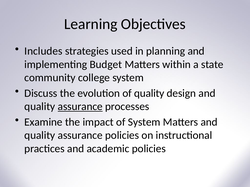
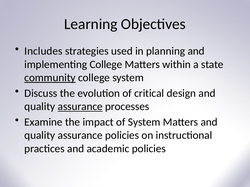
implementing Budget: Budget -> College
community underline: none -> present
of quality: quality -> critical
